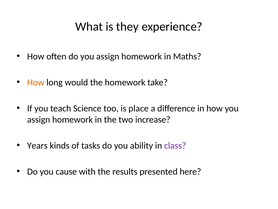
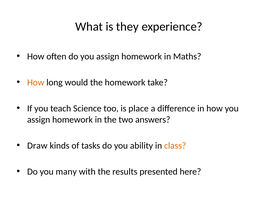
increase: increase -> answers
Years: Years -> Draw
class colour: purple -> orange
cause: cause -> many
